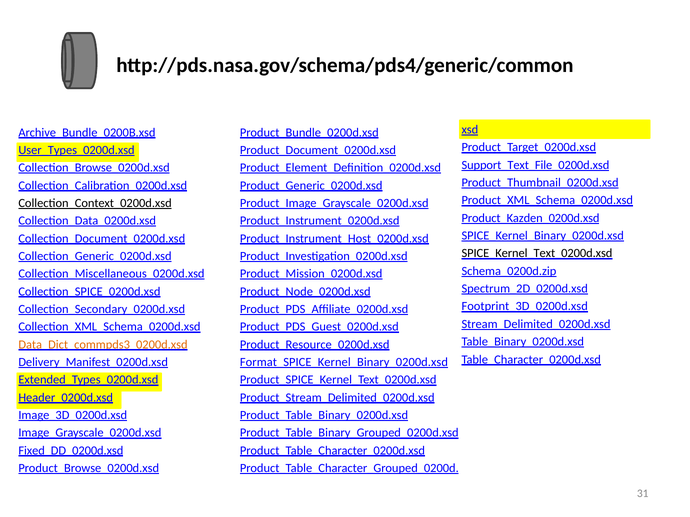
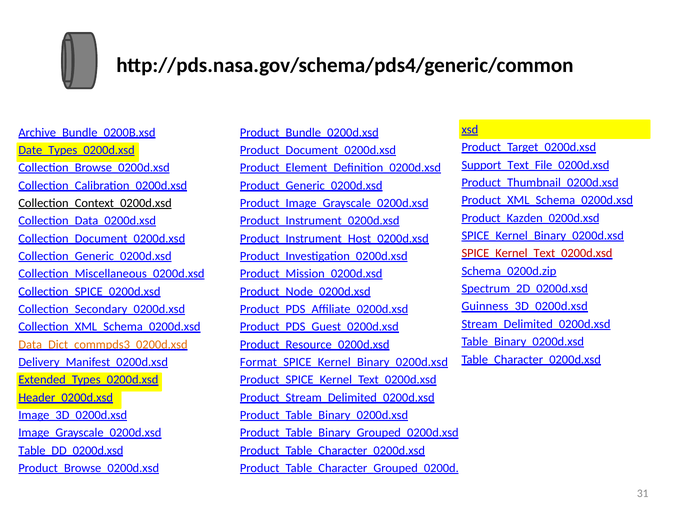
User_Types_0200d.xsd: User_Types_0200d.xsd -> Date_Types_0200d.xsd
SPICE_Kernel_Text_0200d.xsd colour: black -> red
Footprint_3D_0200d.xsd: Footprint_3D_0200d.xsd -> Guinness_3D_0200d.xsd
Fixed_DD_0200d.xsd: Fixed_DD_0200d.xsd -> Table_DD_0200d.xsd
